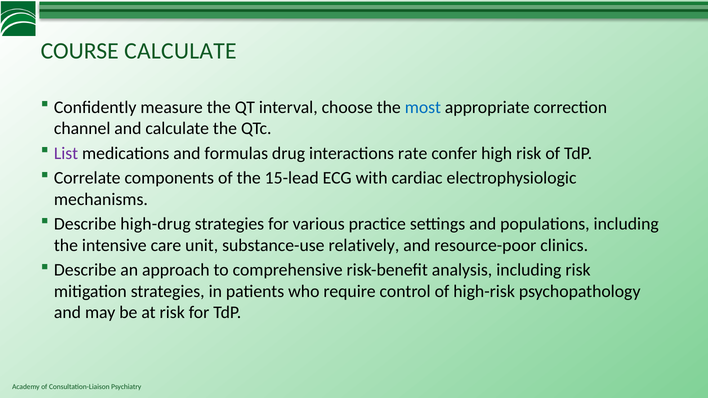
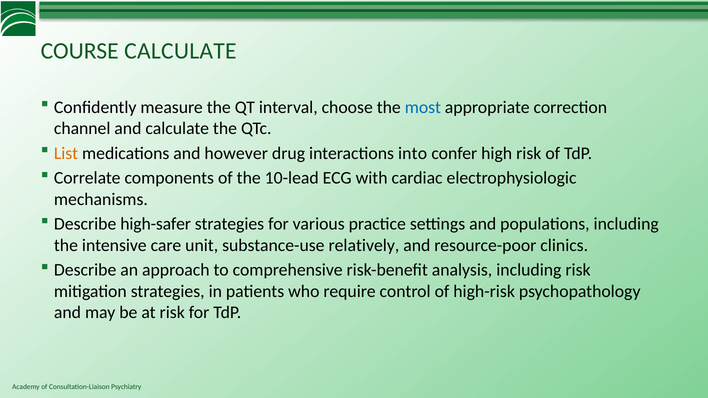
List colour: purple -> orange
formulas: formulas -> however
rate: rate -> into
15-lead: 15-lead -> 10-lead
high-drug: high-drug -> high-safer
